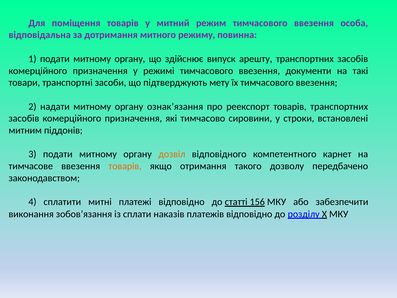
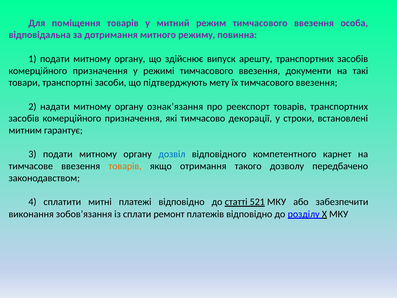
сировини: сировини -> декорації
пiддонiв: пiддонiв -> гарантує
дозвіл colour: orange -> blue
156: 156 -> 521
наказів: наказів -> ремонт
